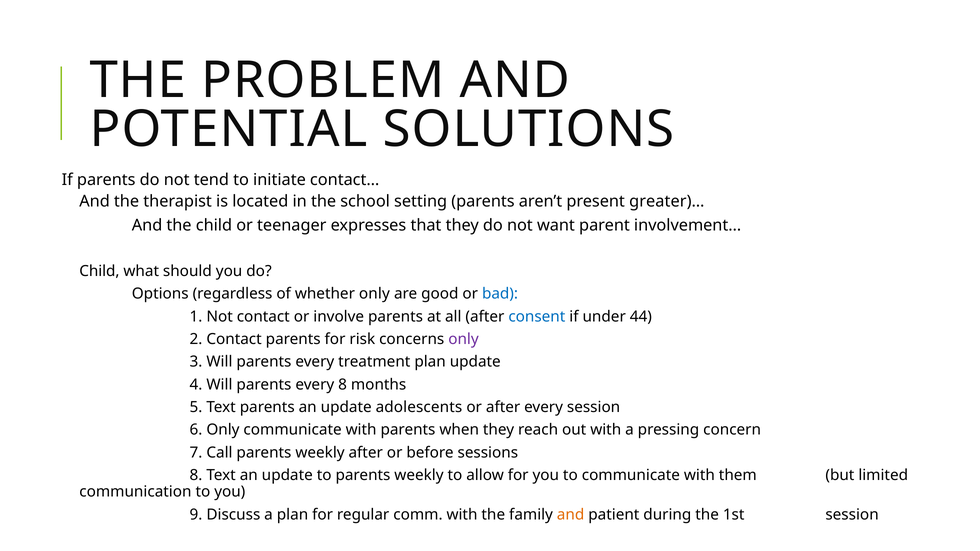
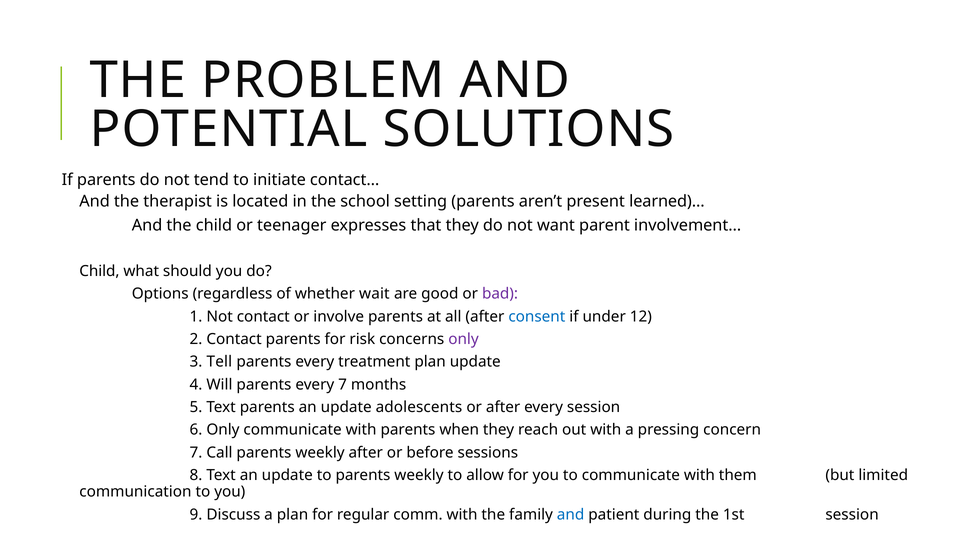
greater)…: greater)… -> learned)…
whether only: only -> wait
bad colour: blue -> purple
44: 44 -> 12
3 Will: Will -> Tell
every 8: 8 -> 7
and at (571, 515) colour: orange -> blue
